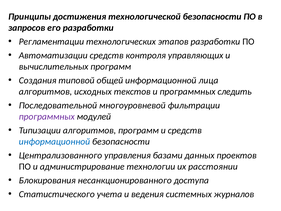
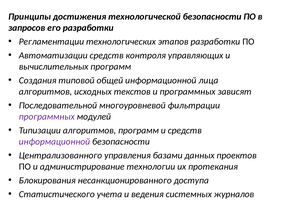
следить: следить -> зависят
информационной at (54, 141) colour: blue -> purple
расстоянии: расстоянии -> протекания
